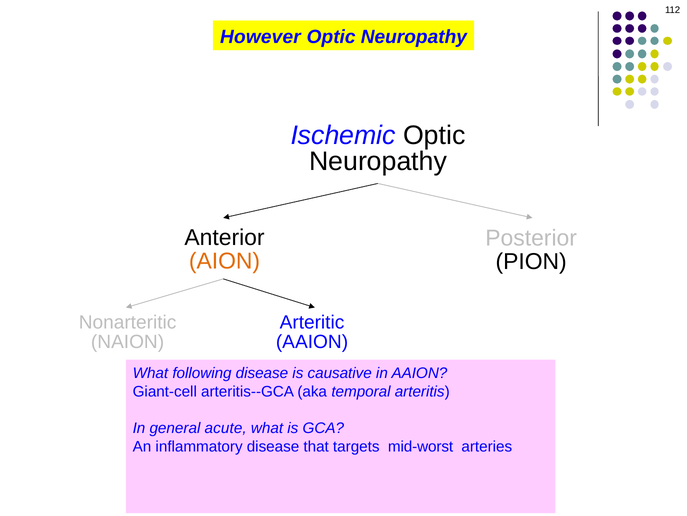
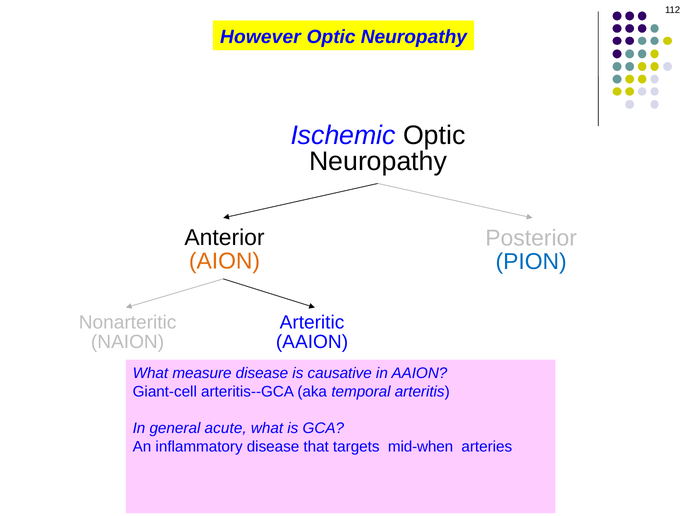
PION colour: black -> blue
following: following -> measure
mid-worst: mid-worst -> mid-when
